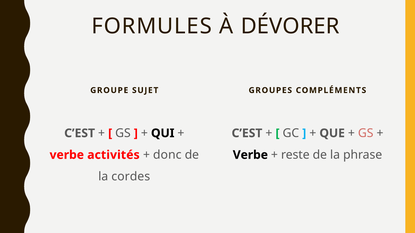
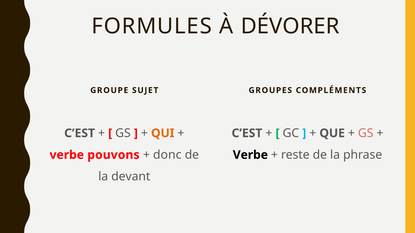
QUI colour: black -> orange
activités: activités -> pouvons
cordes: cordes -> devant
